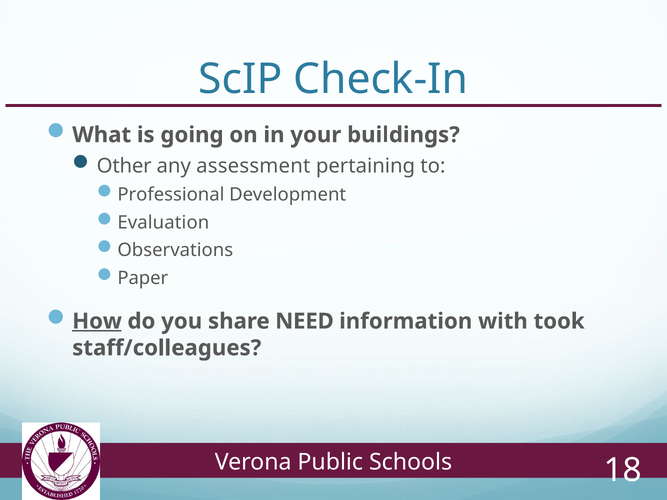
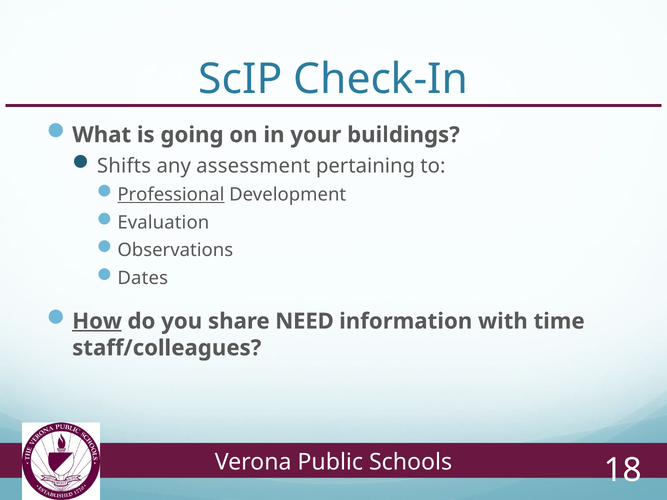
Other: Other -> Shifts
Professional underline: none -> present
Paper: Paper -> Dates
took: took -> time
